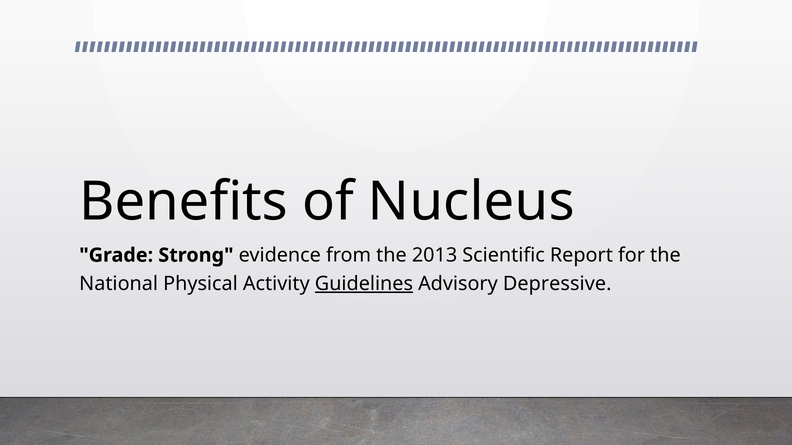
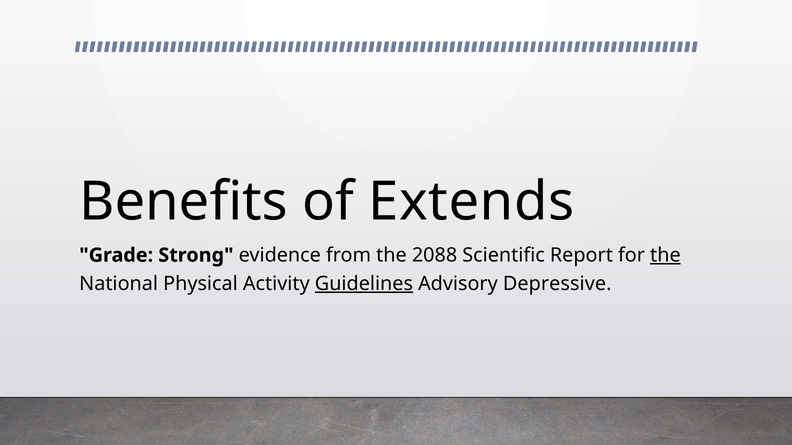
Nucleus: Nucleus -> Extends
2013: 2013 -> 2088
the at (665, 255) underline: none -> present
